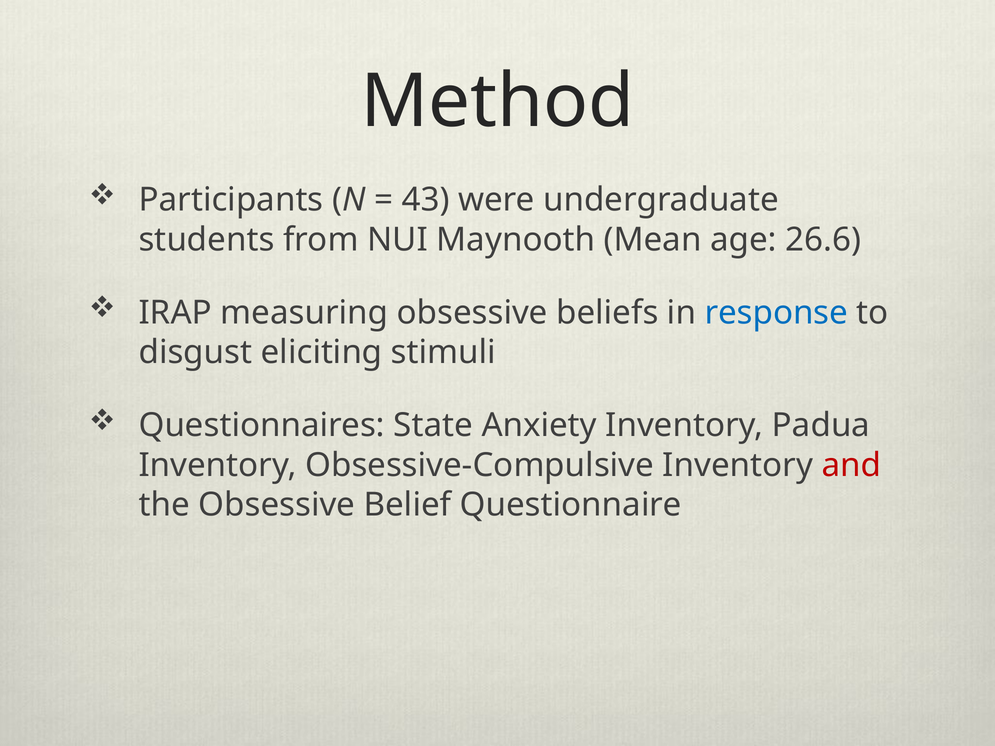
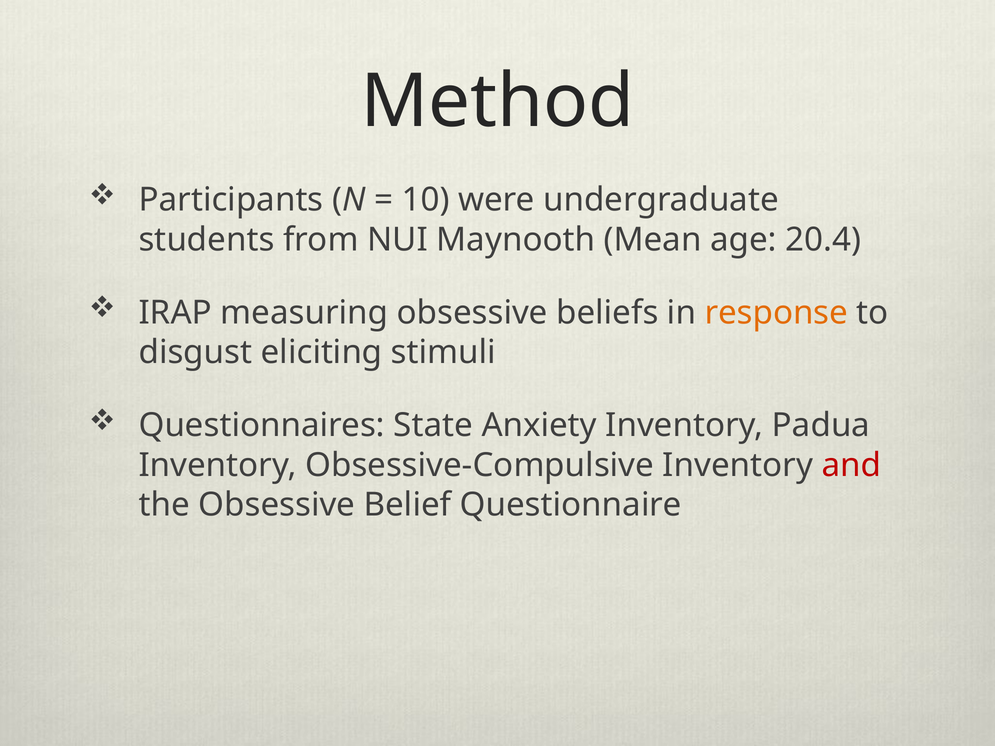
43: 43 -> 10
26.6: 26.6 -> 20.4
response colour: blue -> orange
